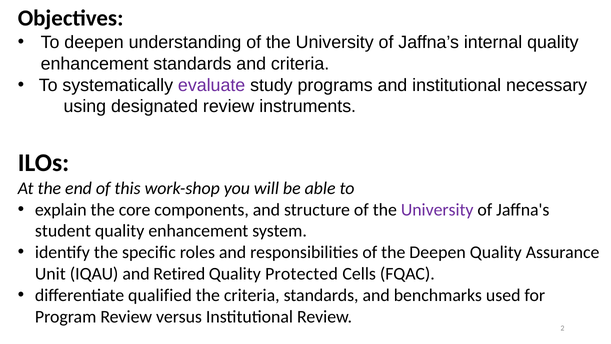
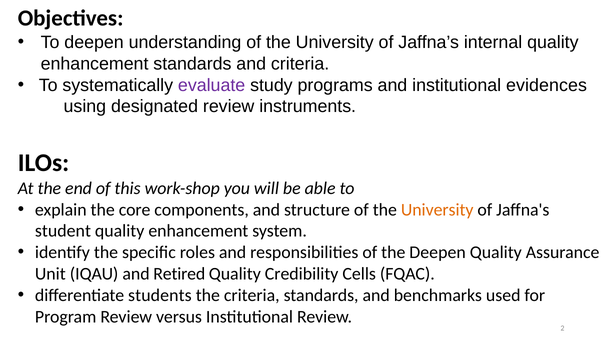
necessary: necessary -> evidences
University at (437, 209) colour: purple -> orange
Protected: Protected -> Credibility
qualified: qualified -> students
